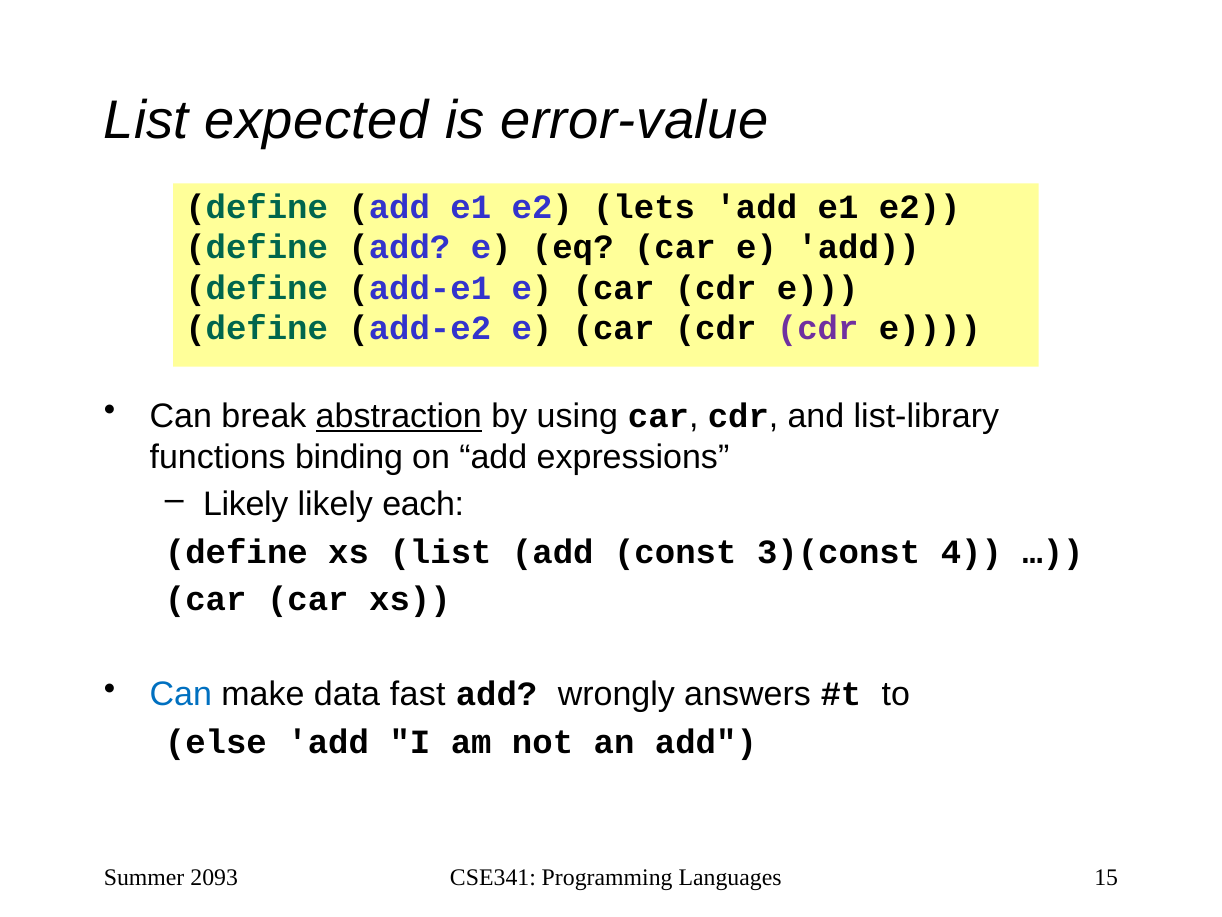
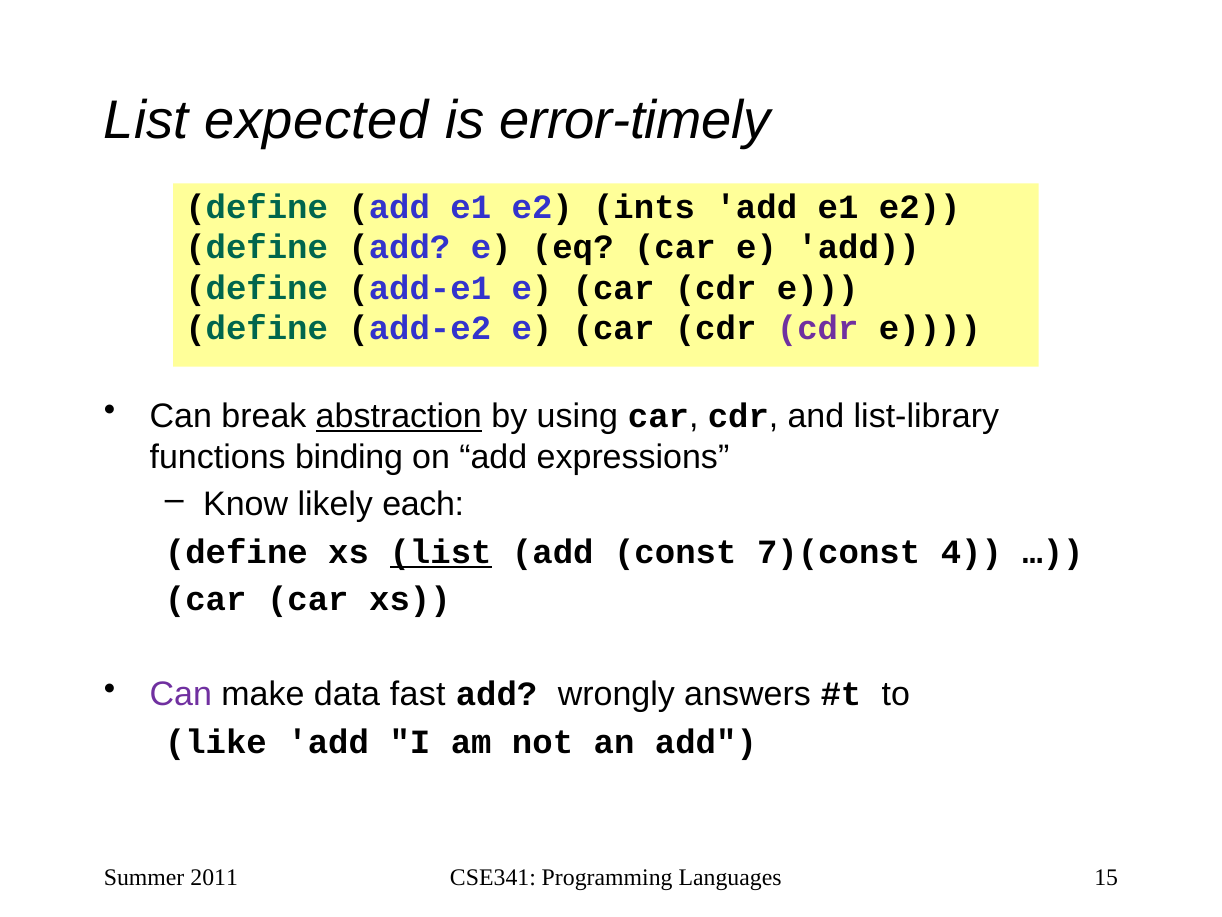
error-value: error-value -> error-timely
lets: lets -> ints
Likely at (246, 504): Likely -> Know
list at (441, 552) underline: none -> present
3)(const: 3)(const -> 7)(const
Can at (181, 694) colour: blue -> purple
else: else -> like
2093: 2093 -> 2011
